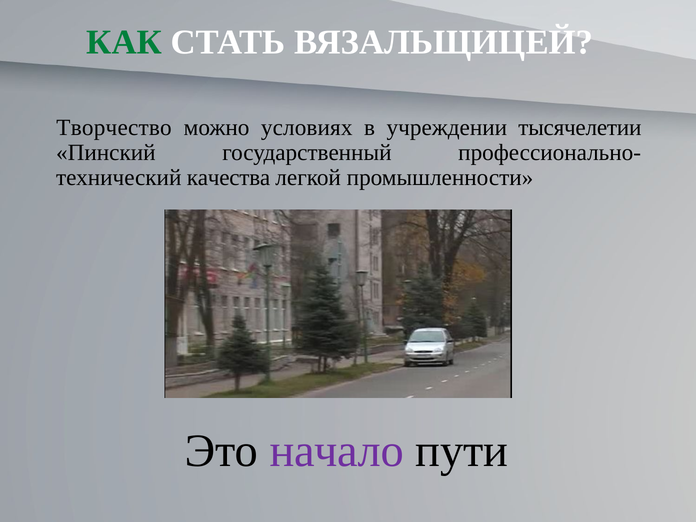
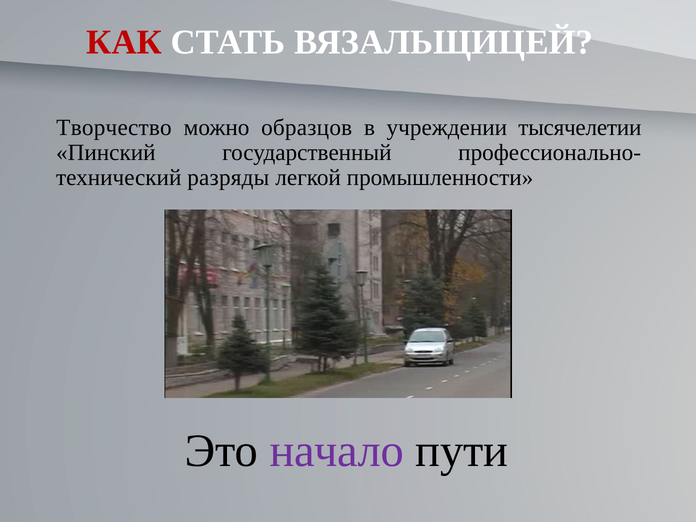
КАК colour: green -> red
условиях: условиях -> образцов
качества: качества -> разряды
